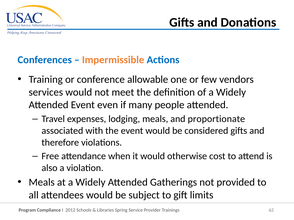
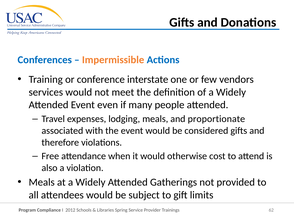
allowable: allowable -> interstate
